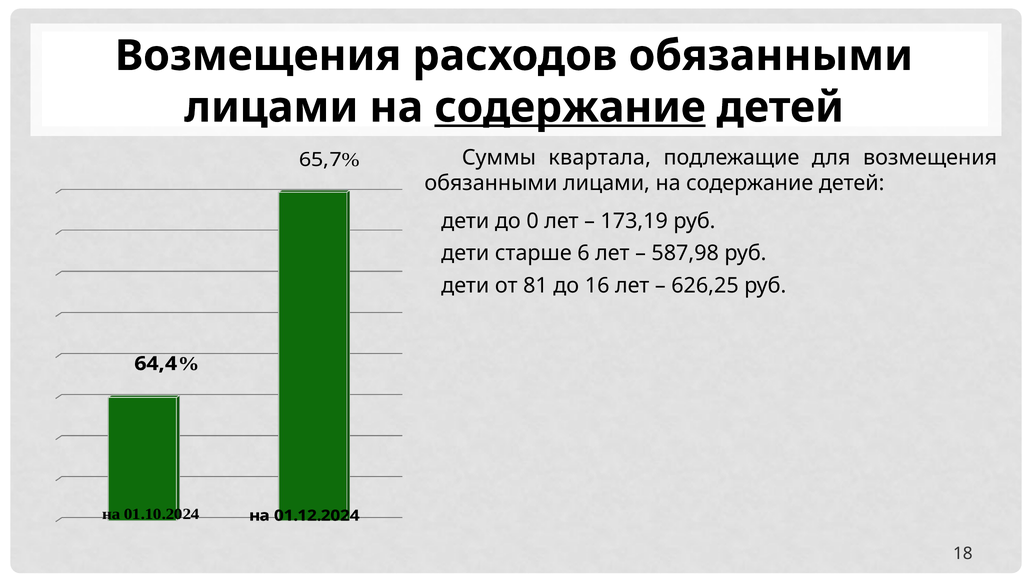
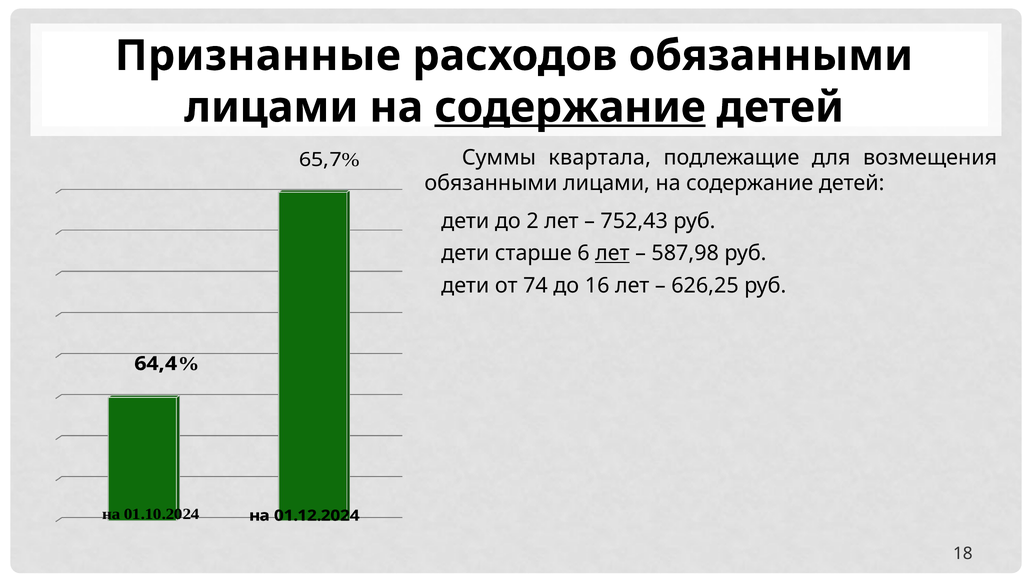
Возмещения at (258, 56): Возмещения -> Признанные
0: 0 -> 2
173,19: 173,19 -> 752,43
лет at (612, 253) underline: none -> present
81: 81 -> 74
